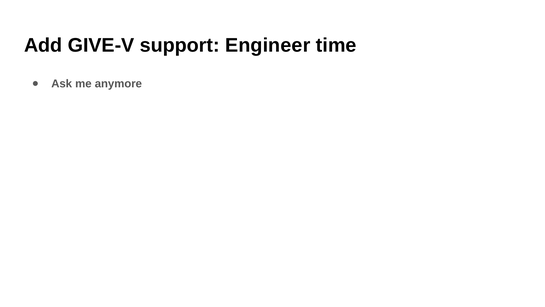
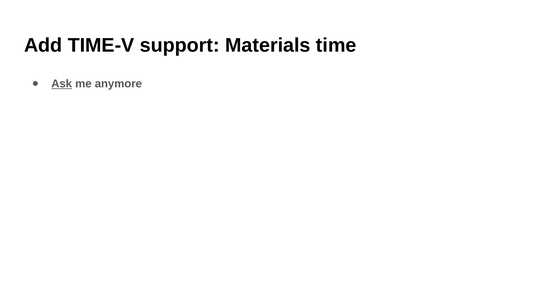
GIVE-V: GIVE-V -> TIME-V
Engineer: Engineer -> Materials
Ask underline: none -> present
